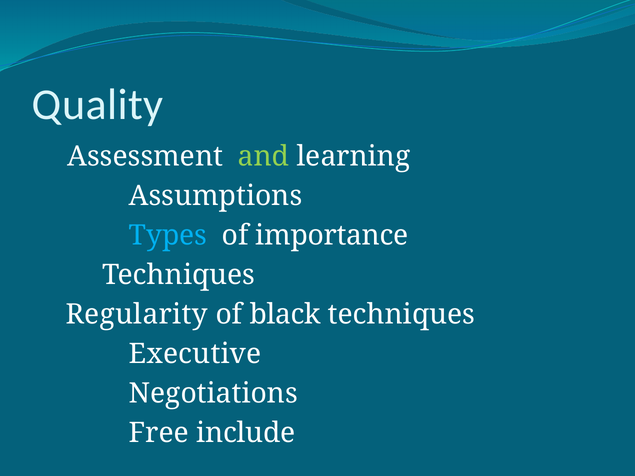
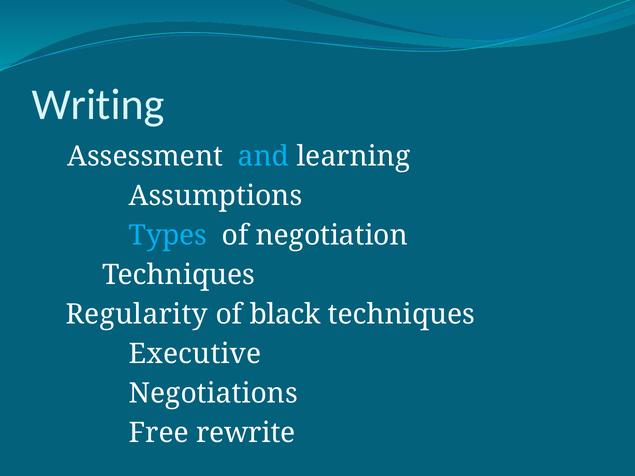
Quality: Quality -> Writing
and colour: light green -> light blue
importance: importance -> negotiation
include: include -> rewrite
